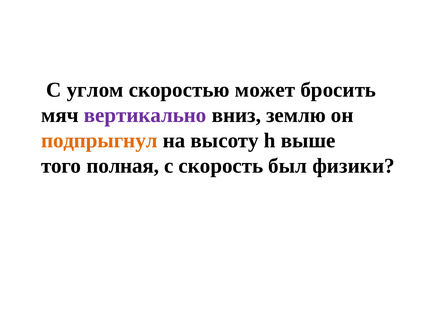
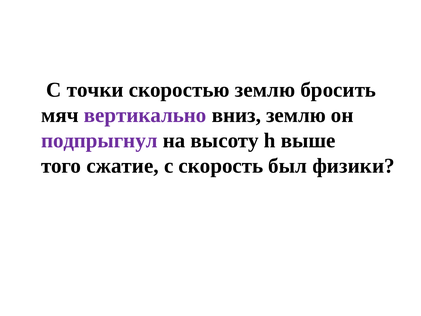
углом: углом -> точки
скоростью может: может -> землю
подпрыгнул colour: orange -> purple
полная: полная -> сжатие
